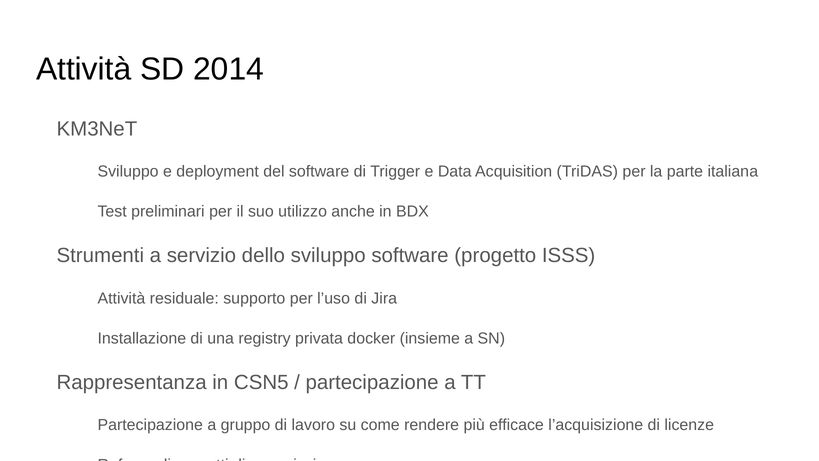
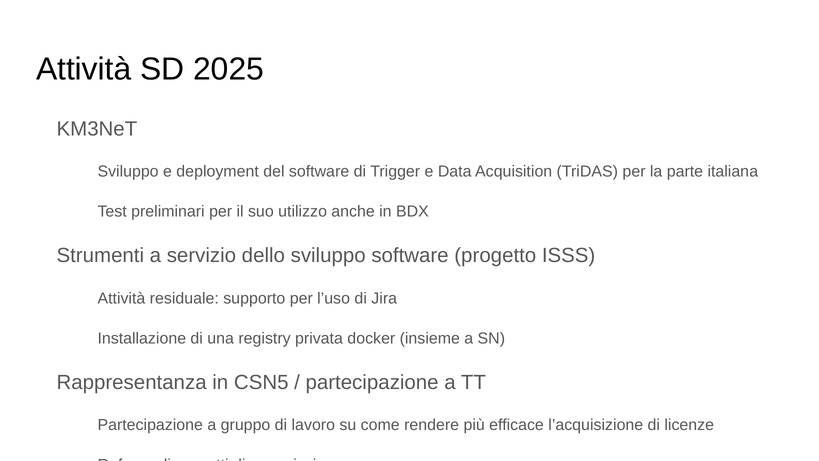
2014: 2014 -> 2025
